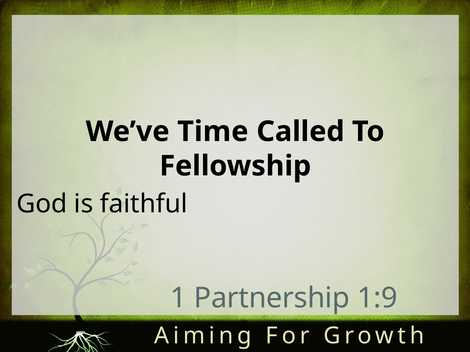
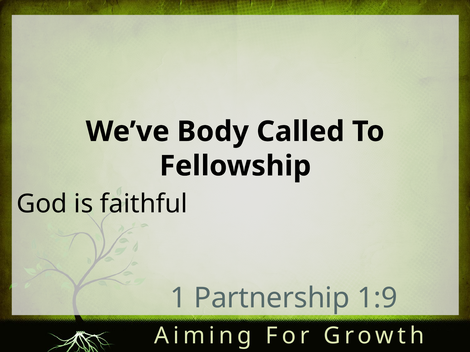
Time: Time -> Body
